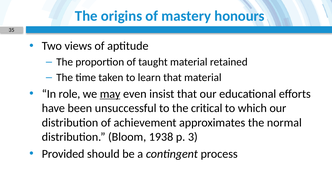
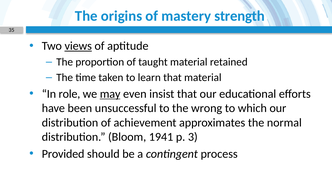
honours: honours -> strength
views underline: none -> present
critical: critical -> wrong
1938: 1938 -> 1941
